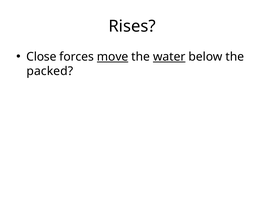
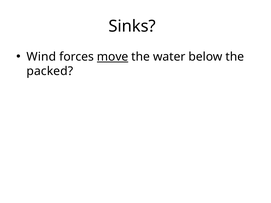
Rises: Rises -> Sinks
Close: Close -> Wind
water underline: present -> none
